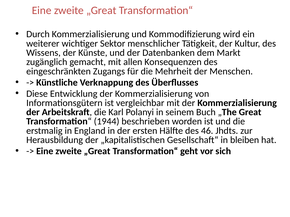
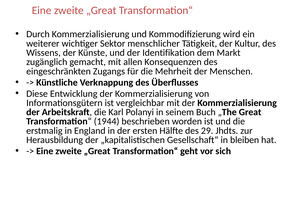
Datenbanken: Datenbanken -> Identifikation
46: 46 -> 29
